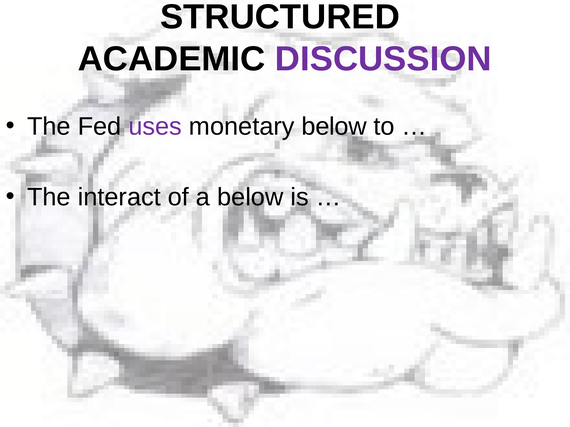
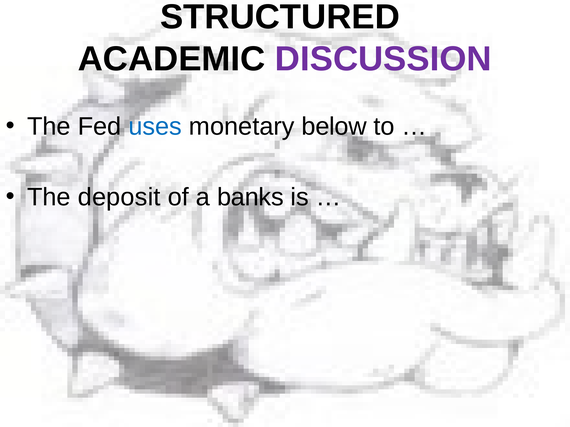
uses colour: purple -> blue
interact: interact -> deposit
a below: below -> banks
